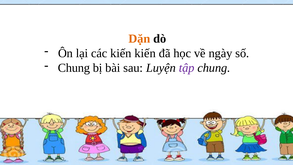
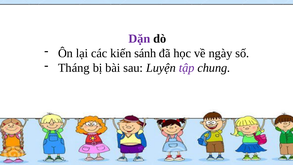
Dặn colour: orange -> purple
kiến kiến: kiến -> sánh
Chung at (74, 68): Chung -> Tháng
